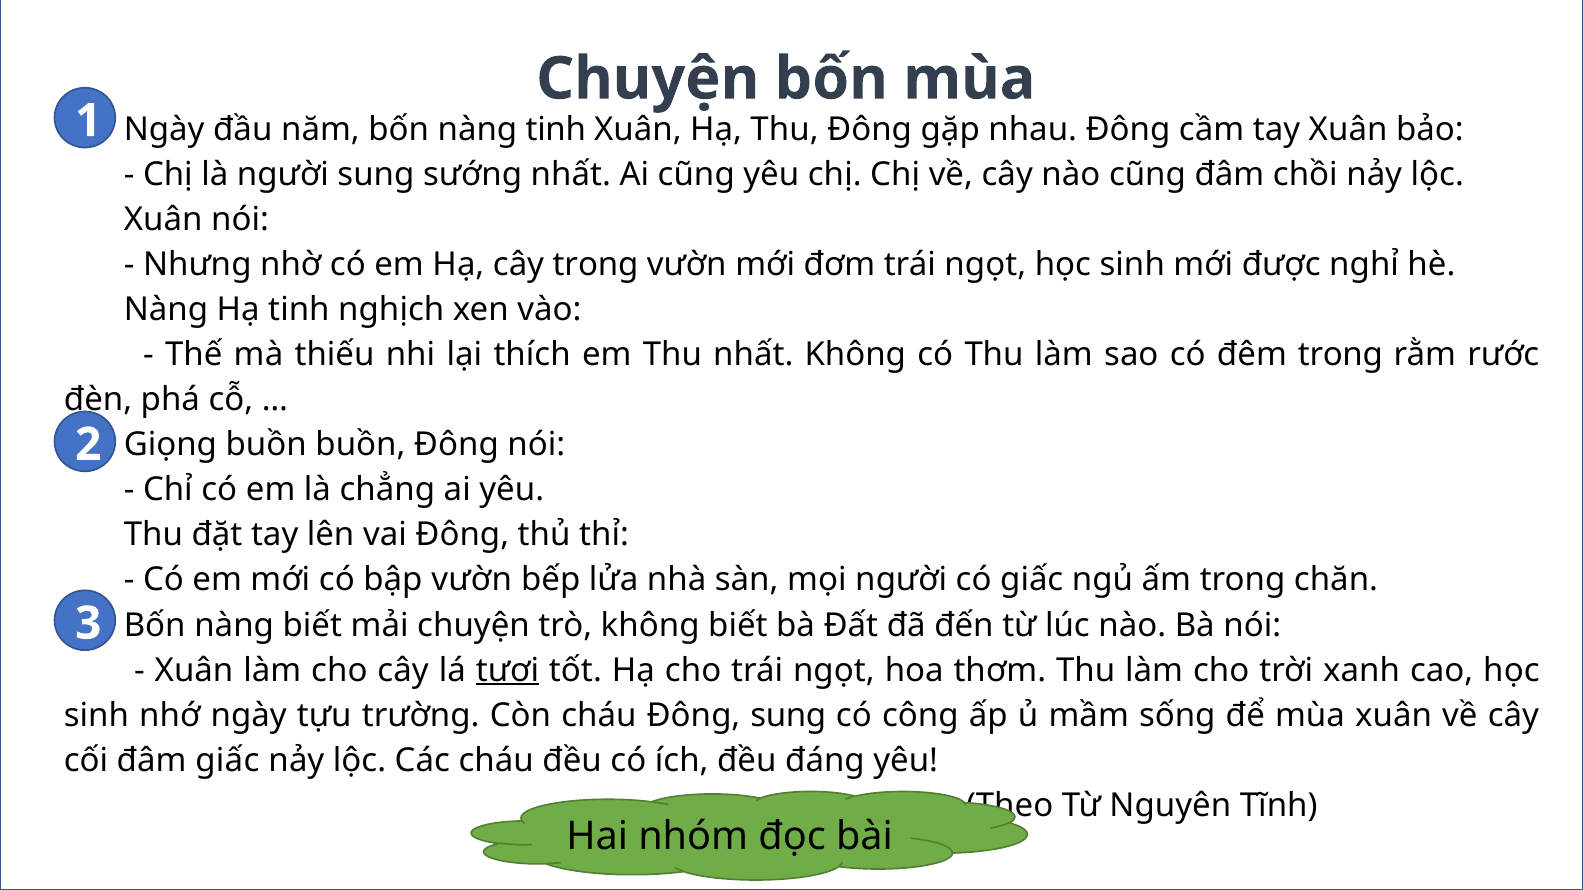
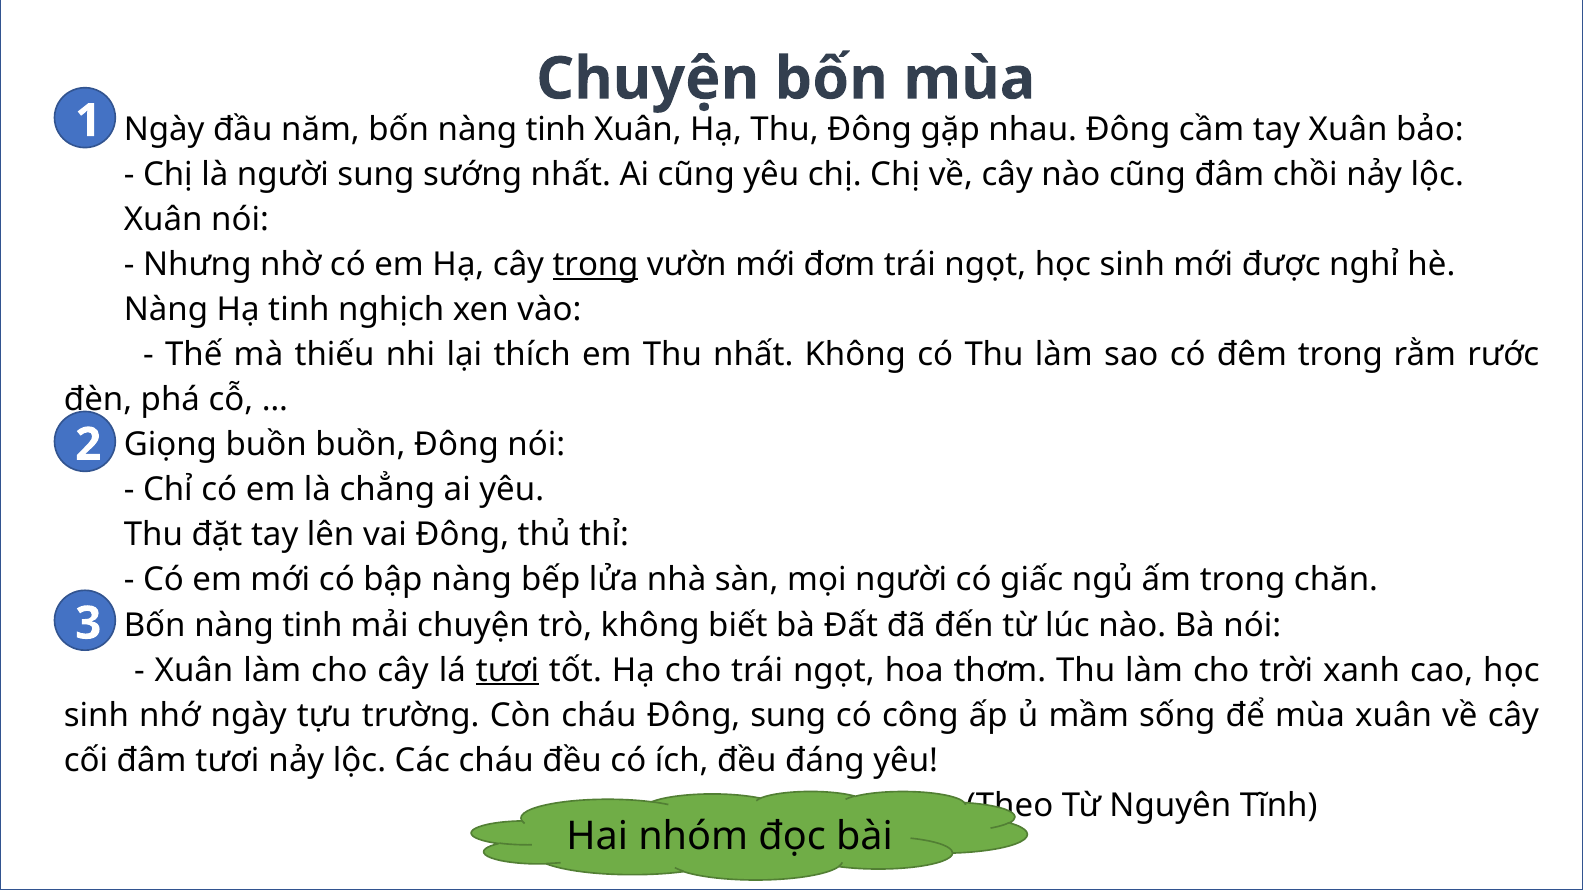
trong at (596, 265) underline: none -> present
bập vườn: vườn -> nàng
biết at (312, 625): biết -> tinh
đâm giấc: giấc -> tươi
